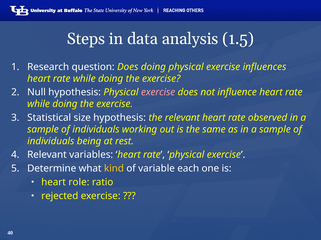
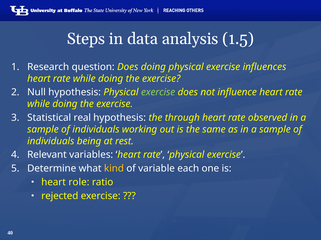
exercise at (158, 92) colour: pink -> light green
size: size -> real
the relevant: relevant -> through
